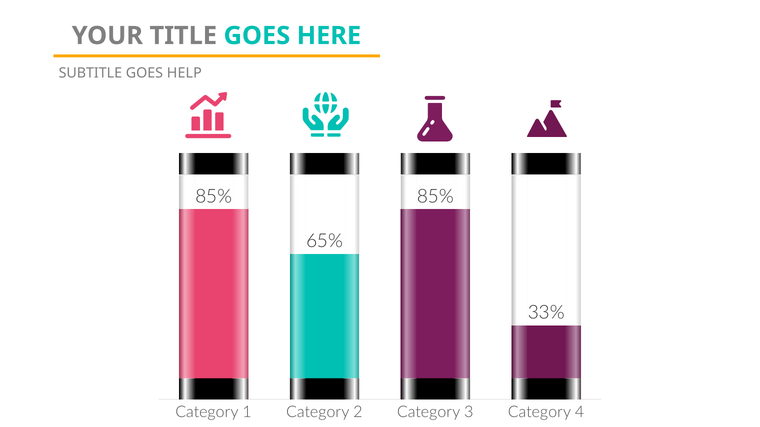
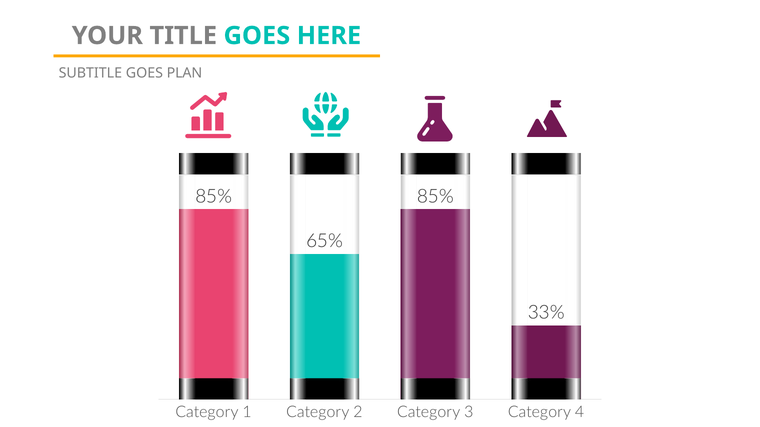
HELP: HELP -> PLAN
